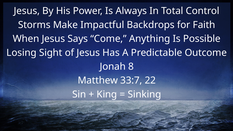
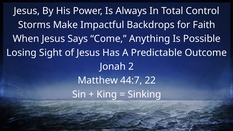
8: 8 -> 2
33:7: 33:7 -> 44:7
